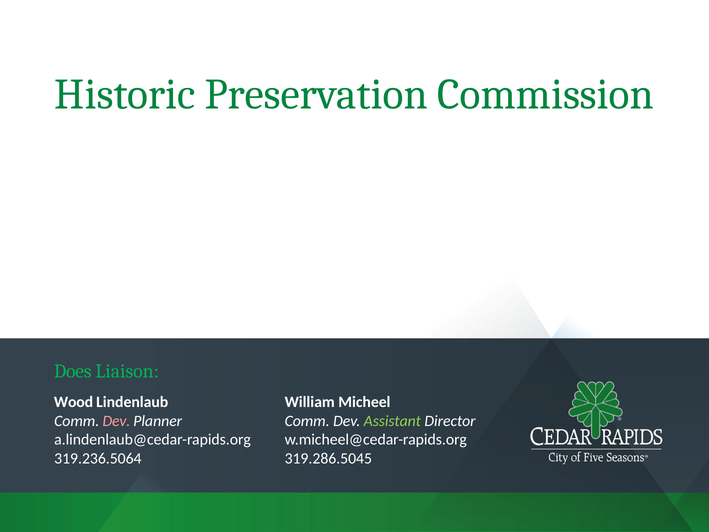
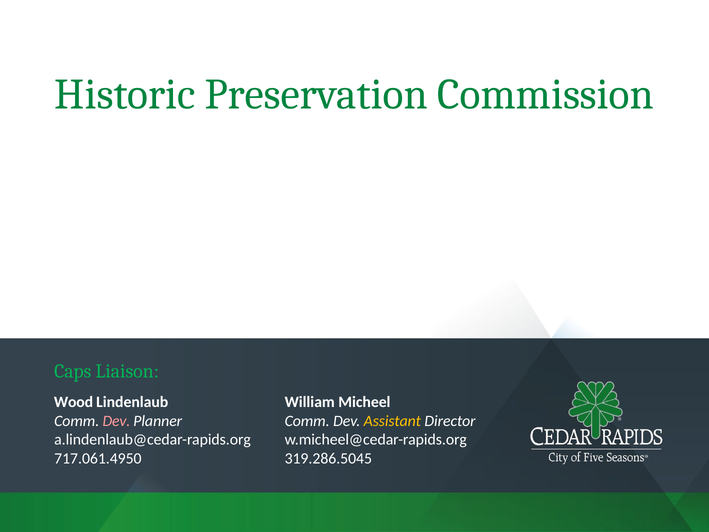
Does: Does -> Caps
Assistant colour: light green -> yellow
319.236.5064: 319.236.5064 -> 717.061.4950
